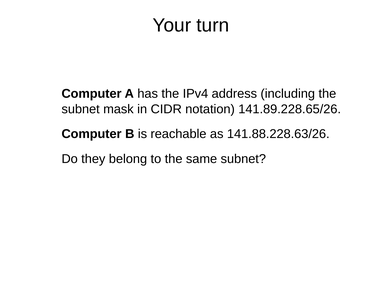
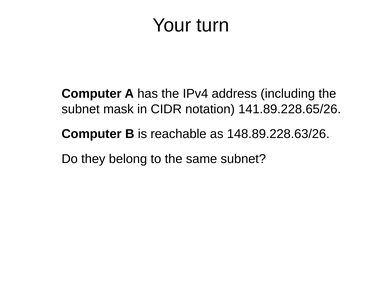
141.88.228.63/26: 141.88.228.63/26 -> 148.89.228.63/26
